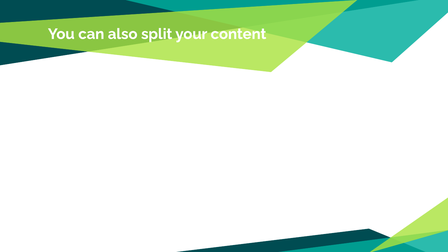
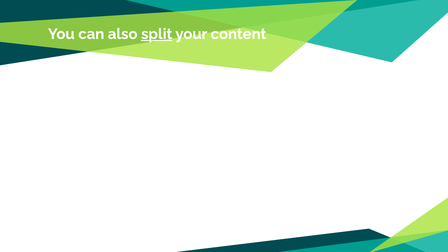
split underline: none -> present
